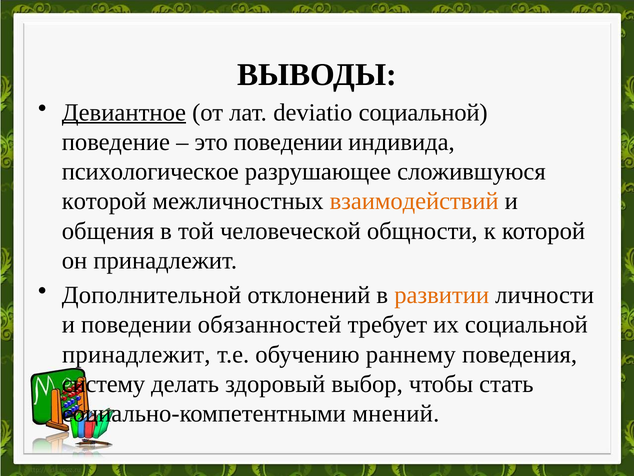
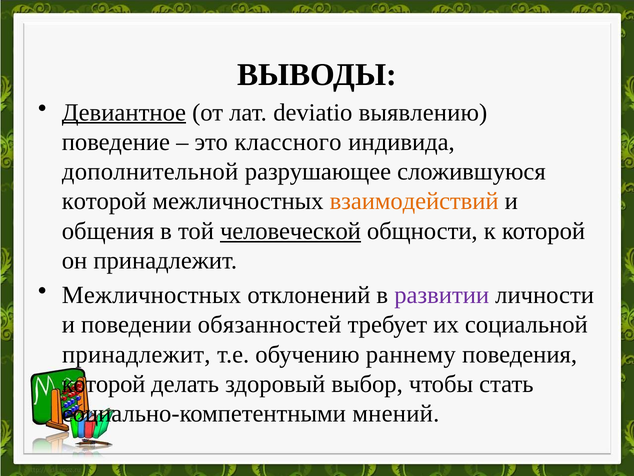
deviatio социальной: социальной -> выявлению
это поведении: поведении -> классного
психологическое: психологическое -> дополнительной
человеческой underline: none -> present
Дополнительной at (152, 295): Дополнительной -> Межличностных
развитии colour: orange -> purple
систему at (104, 384): систему -> которой
